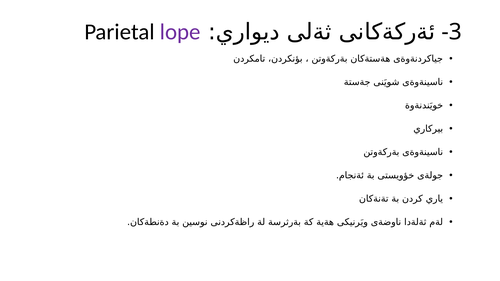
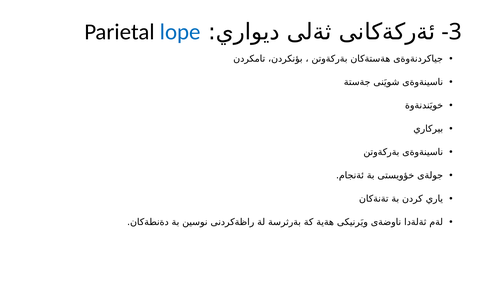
lope colour: purple -> blue
